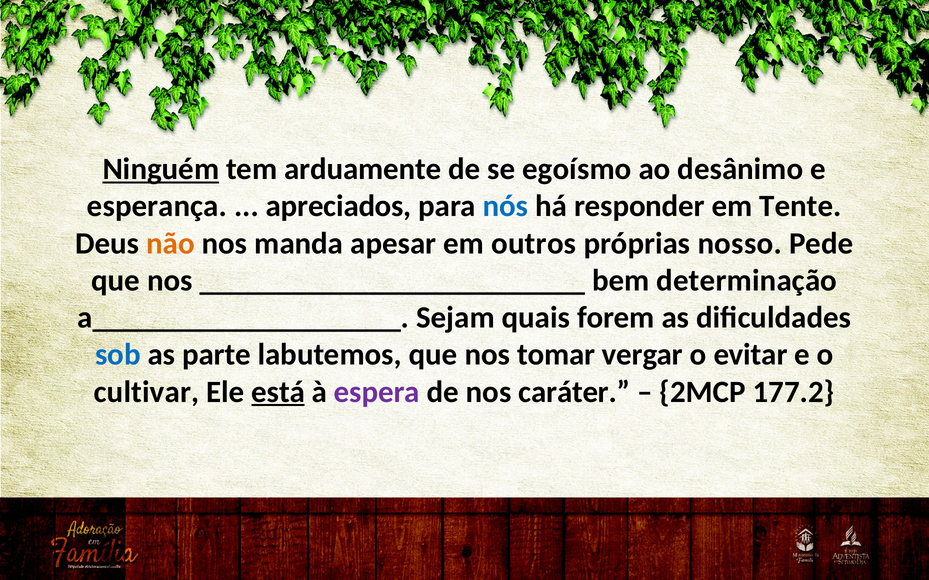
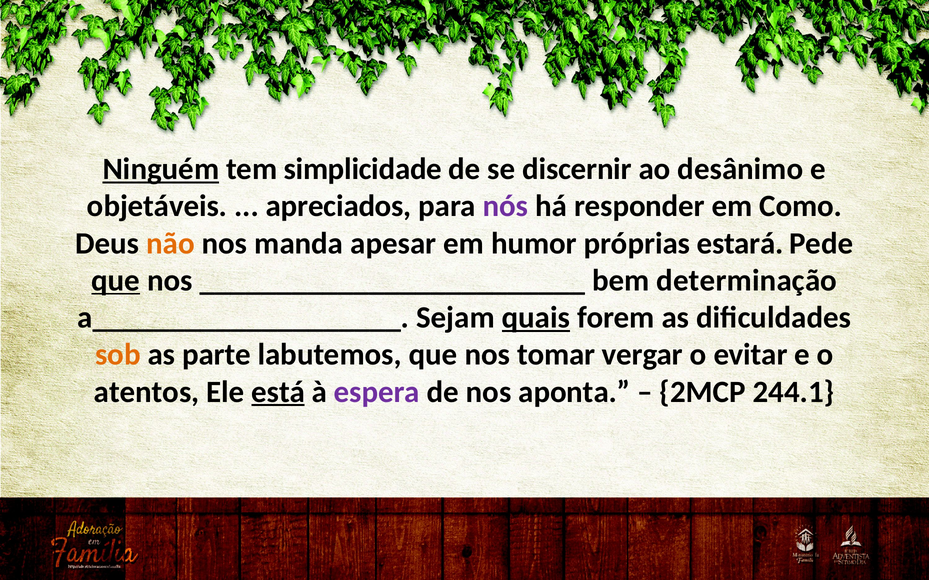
arduamente: arduamente -> simplicidade
egoísmo: egoísmo -> discernir
esperança: esperança -> objetáveis
nós colour: blue -> purple
Tente: Tente -> Como
outros: outros -> humor
nosso: nosso -> estará
que at (116, 281) underline: none -> present
quais underline: none -> present
sob colour: blue -> orange
cultivar: cultivar -> atentos
caráter: caráter -> aponta
177.2: 177.2 -> 244.1
